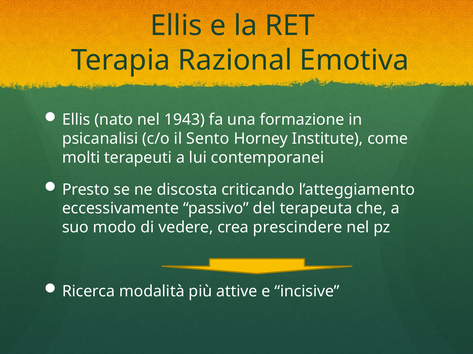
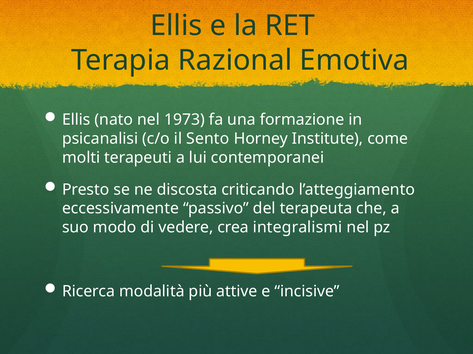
1943: 1943 -> 1973
prescindere: prescindere -> integralismi
